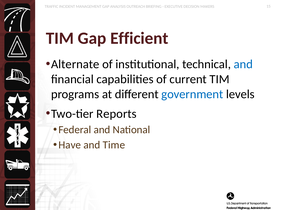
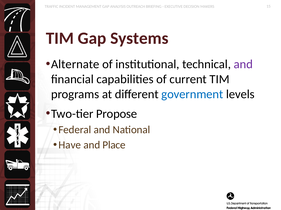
Efficient: Efficient -> Systems
and at (243, 64) colour: blue -> purple
Reports: Reports -> Propose
Time: Time -> Place
